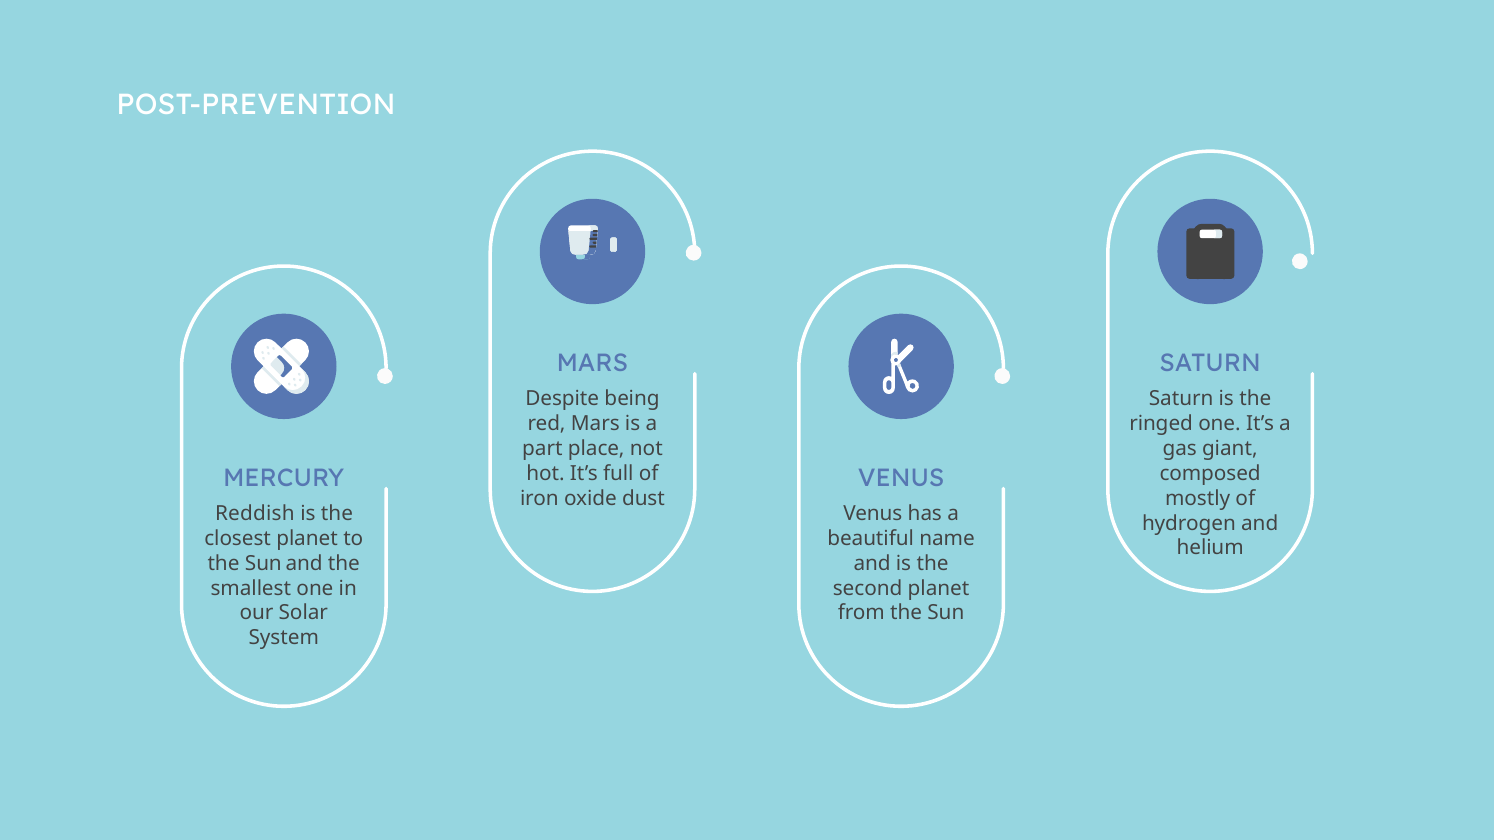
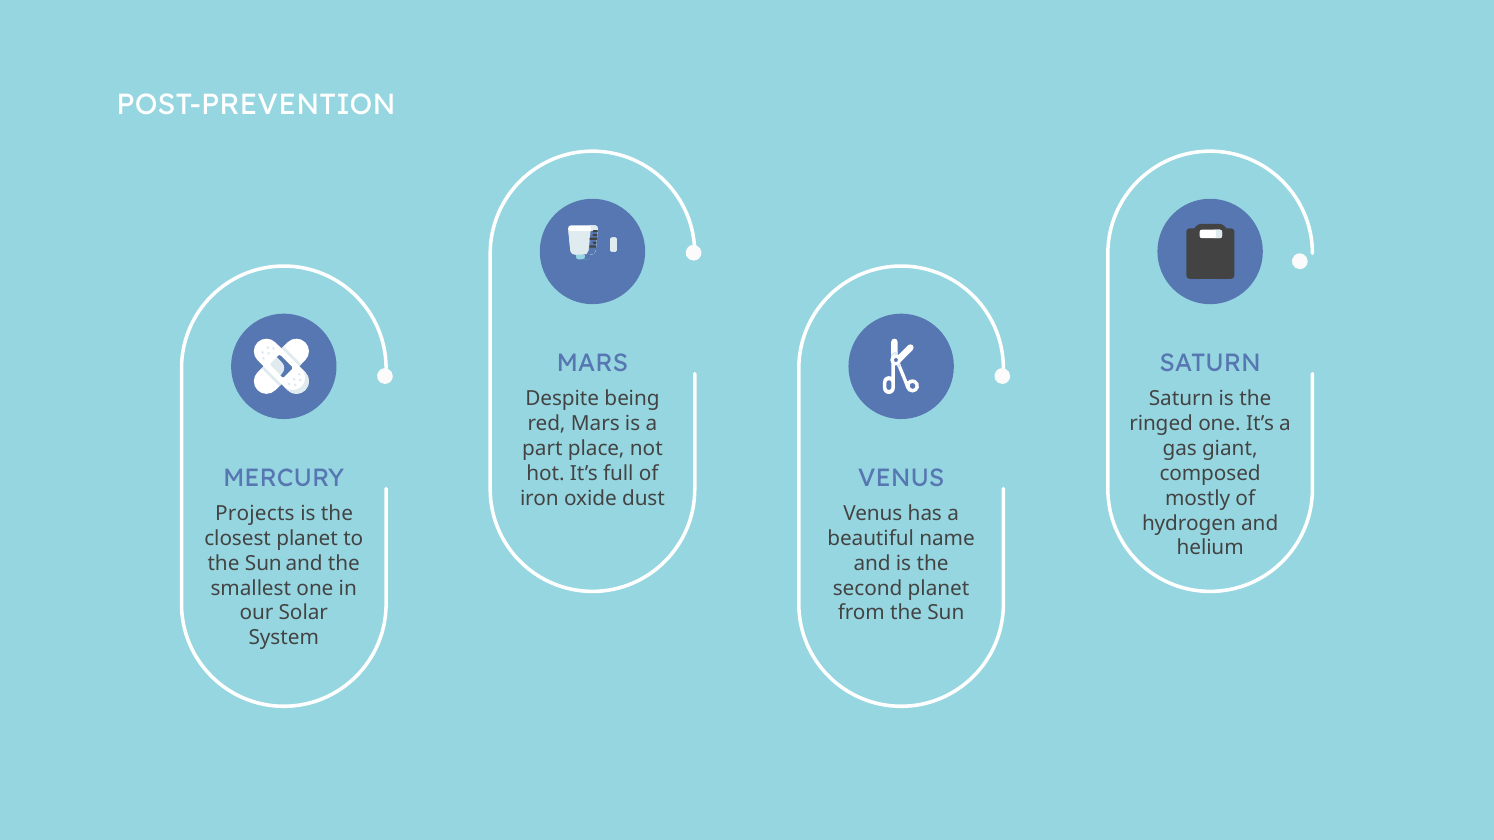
Reddish: Reddish -> Projects
